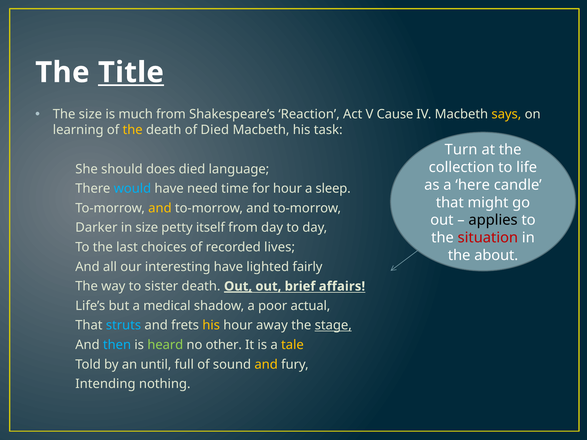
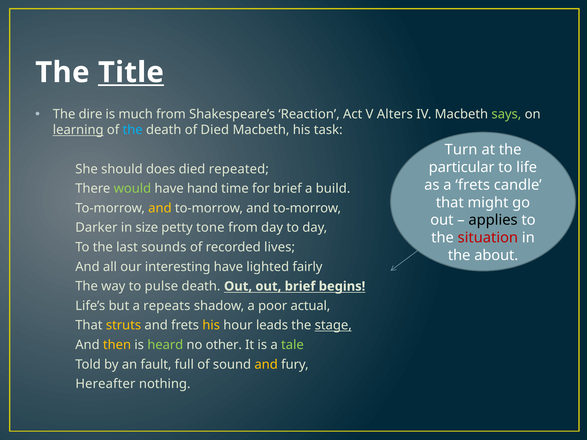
The size: size -> dire
Cause: Cause -> Alters
says colour: yellow -> light green
learning underline: none -> present
the at (133, 130) colour: yellow -> light blue
collection: collection -> particular
language: language -> repeated
a here: here -> frets
would colour: light blue -> light green
need: need -> hand
for hour: hour -> brief
sleep: sleep -> build
itself: itself -> tone
choices: choices -> sounds
sister: sister -> pulse
Out at (238, 286) underline: present -> none
affairs: affairs -> begins
medical: medical -> repeats
struts colour: light blue -> yellow
away: away -> leads
then colour: light blue -> yellow
tale colour: yellow -> light green
until: until -> fault
Intending: Intending -> Hereafter
